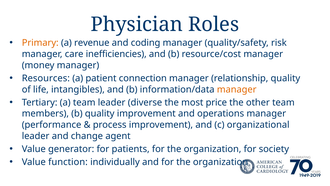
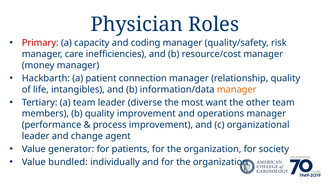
Primary colour: orange -> red
revenue: revenue -> capacity
Resources: Resources -> Hackbarth
price: price -> want
function: function -> bundled
